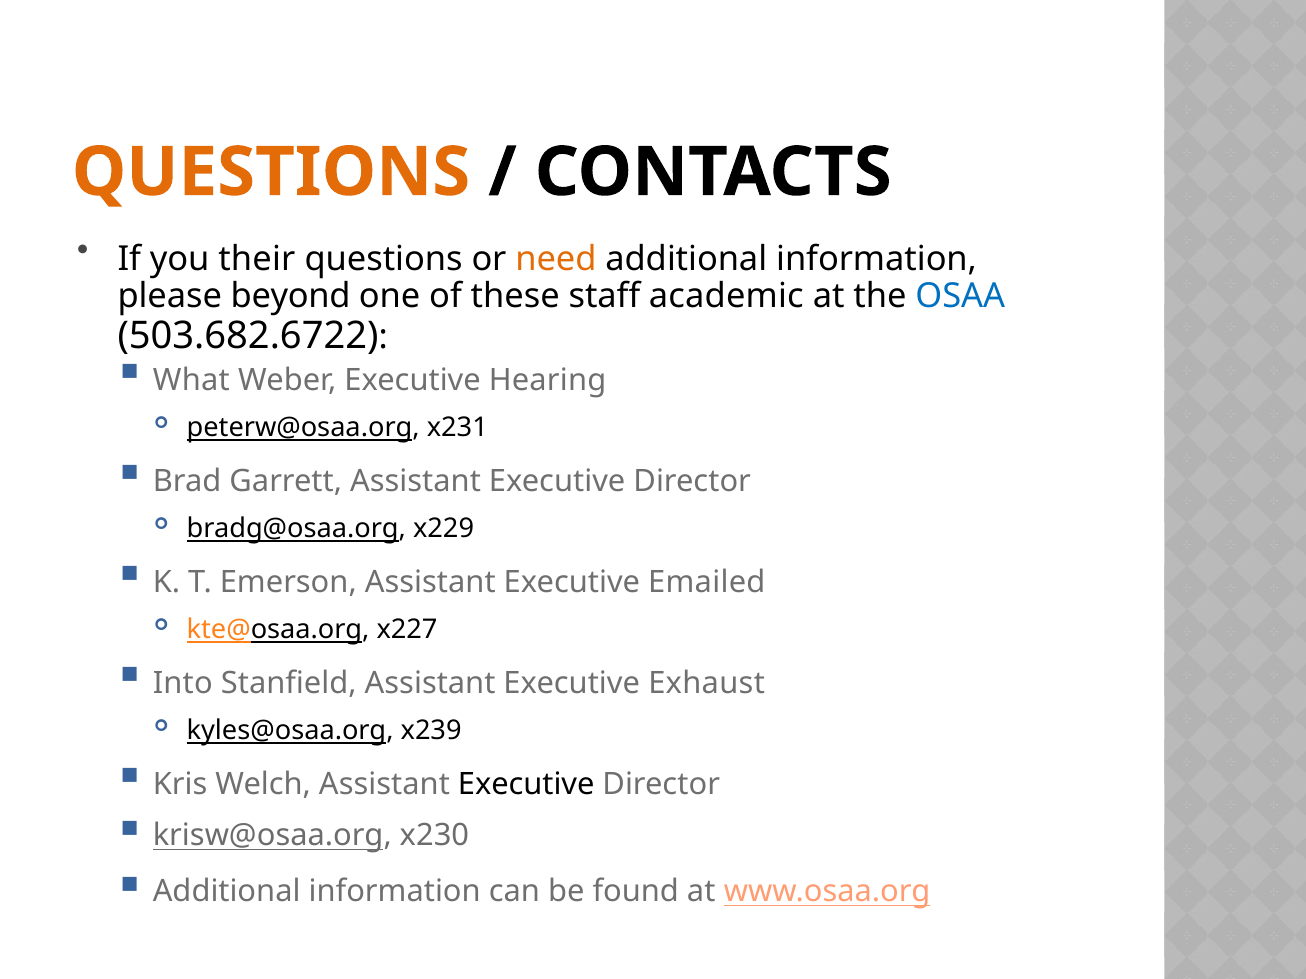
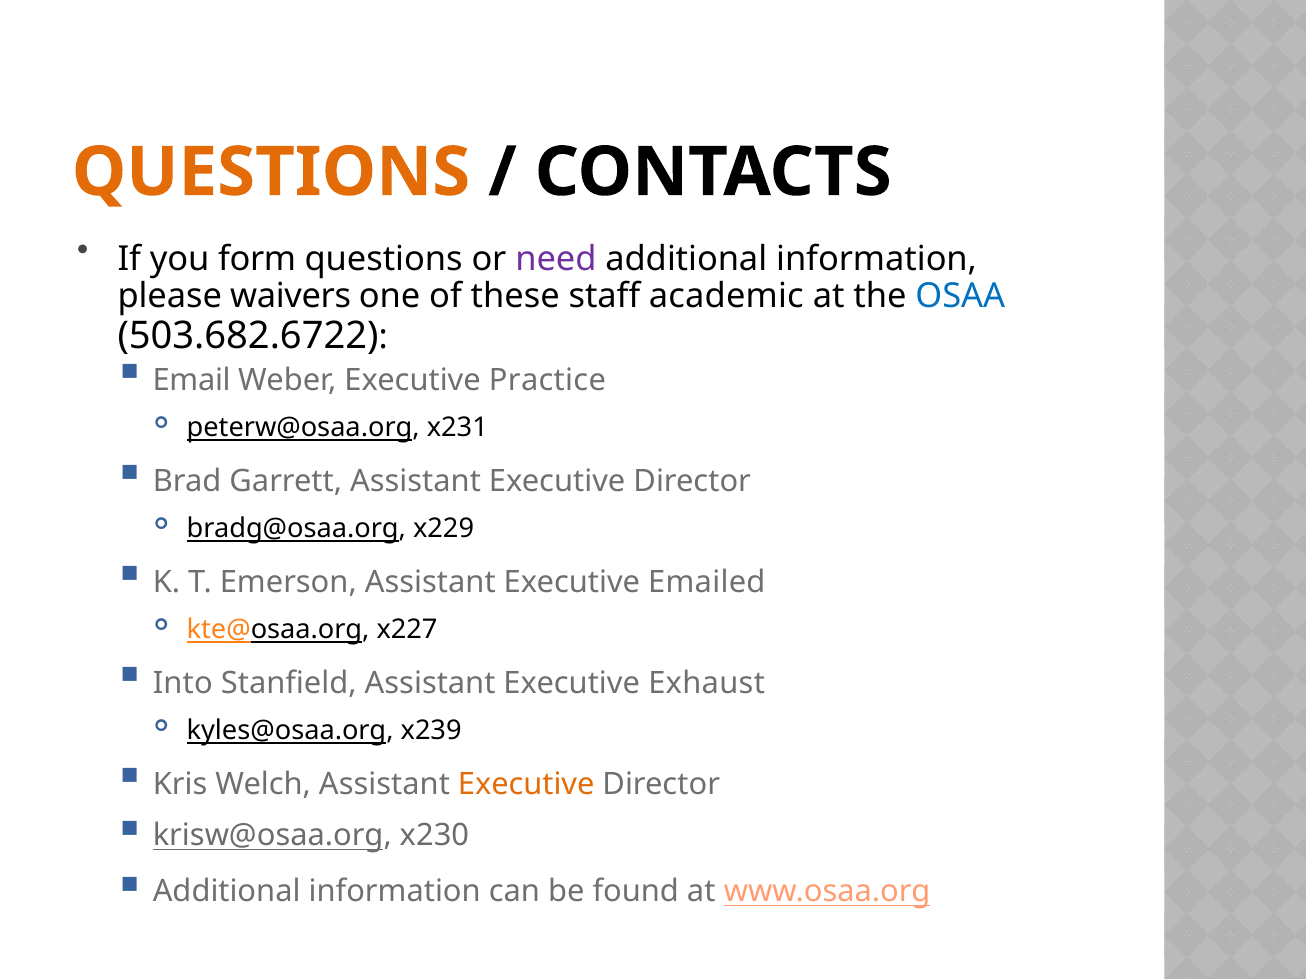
their: their -> form
need colour: orange -> purple
beyond: beyond -> waivers
What: What -> Email
Hearing: Hearing -> Practice
Executive at (526, 785) colour: black -> orange
